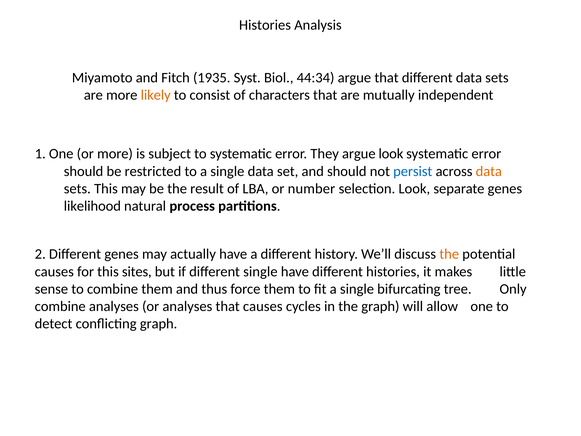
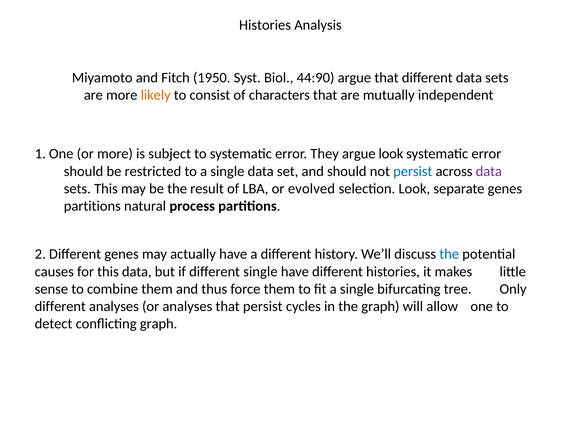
1935: 1935 -> 1950
44:34: 44:34 -> 44:90
data at (489, 171) colour: orange -> purple
number: number -> evolved
likelihood at (92, 206): likelihood -> partitions
the at (449, 254) colour: orange -> blue
this sites: sites -> data
combine at (60, 306): combine -> different
that causes: causes -> persist
